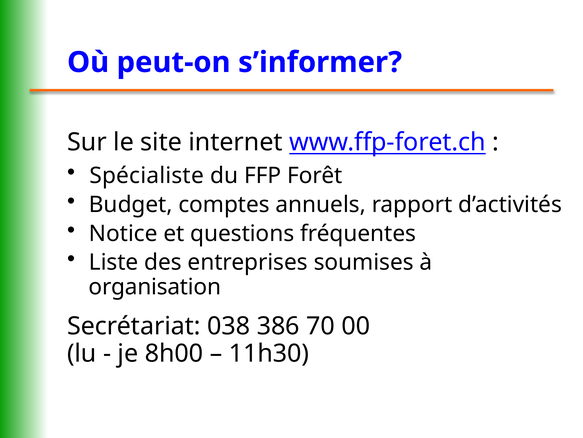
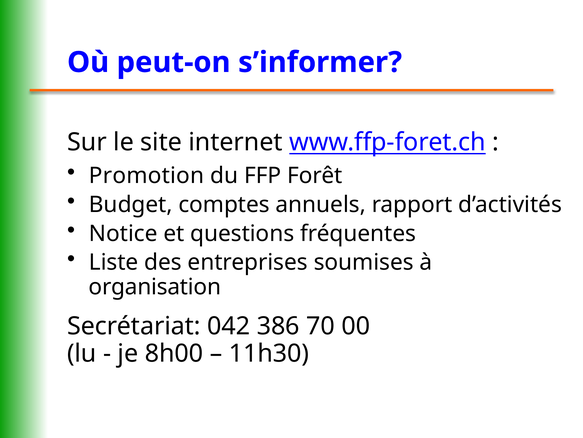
Spécialiste: Spécialiste -> Promotion
038: 038 -> 042
